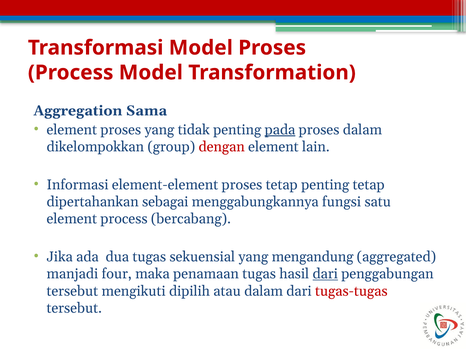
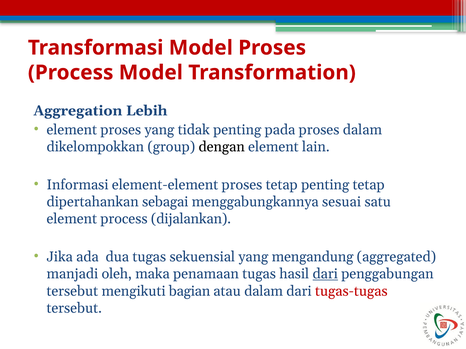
Sama: Sama -> Lebih
pada underline: present -> none
dengan colour: red -> black
fungsi: fungsi -> sesuai
bercabang: bercabang -> dijalankan
four: four -> oleh
dipilih: dipilih -> bagian
